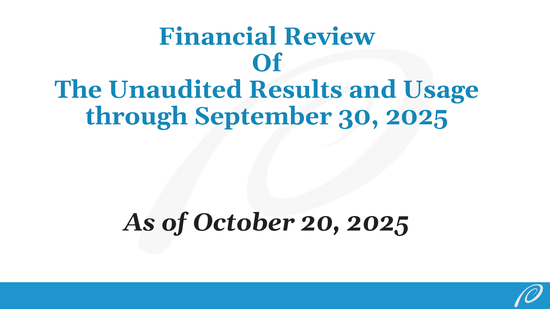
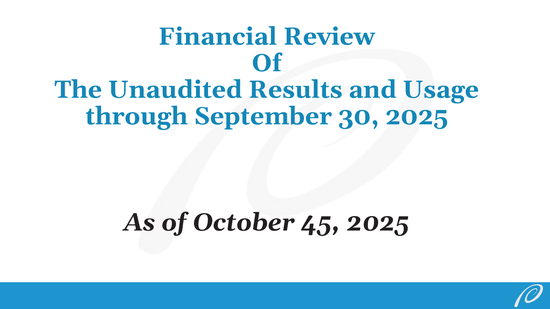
20: 20 -> 45
